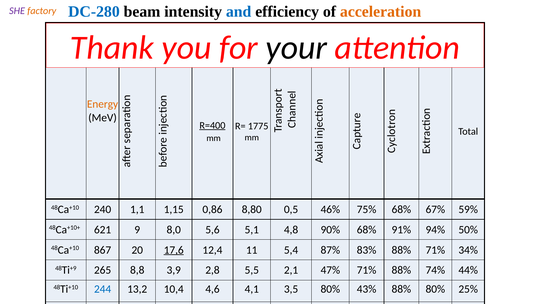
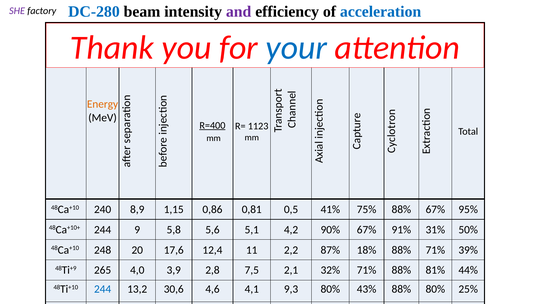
and colour: blue -> purple
acceleration colour: orange -> blue
factory colour: orange -> black
your colour: black -> blue
1775: 1775 -> 1123
1,1: 1,1 -> 8,9
8,80: 8,80 -> 0,81
46%: 46% -> 41%
75% 68%: 68% -> 88%
59%: 59% -> 95%
48Ca+10+ 621: 621 -> 244
9 8,0: 8,0 -> 5,8
4,8: 4,8 -> 4,2
90% 68%: 68% -> 67%
94%: 94% -> 31%
867: 867 -> 248
17,6 underline: present -> none
11 5,4: 5,4 -> 2,2
87% 83%: 83% -> 18%
34%: 34% -> 39%
8,8: 8,8 -> 4,0
5,5: 5,5 -> 7,5
47%: 47% -> 32%
88% 74%: 74% -> 81%
10,4: 10,4 -> 30,6
4,1 3,5: 3,5 -> 9,3
